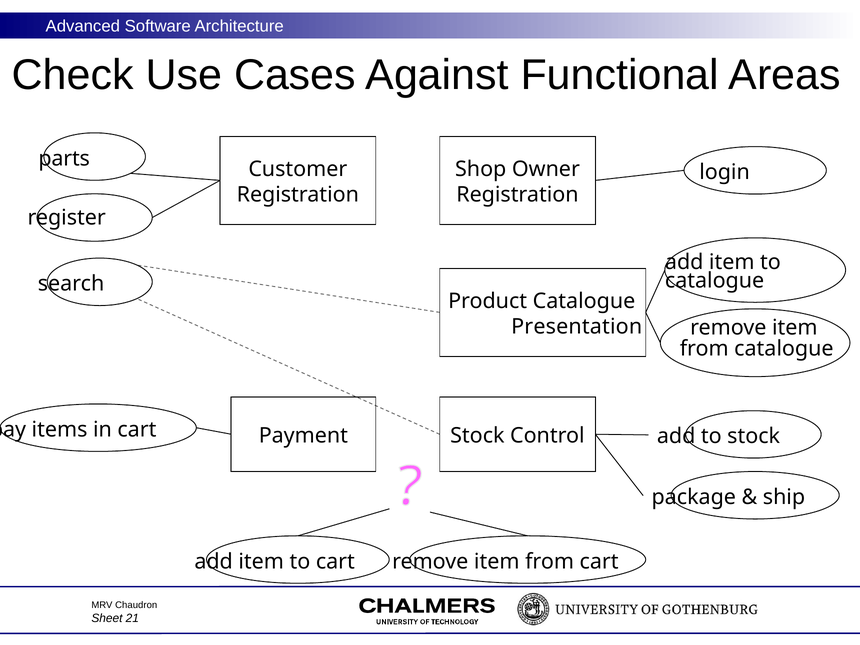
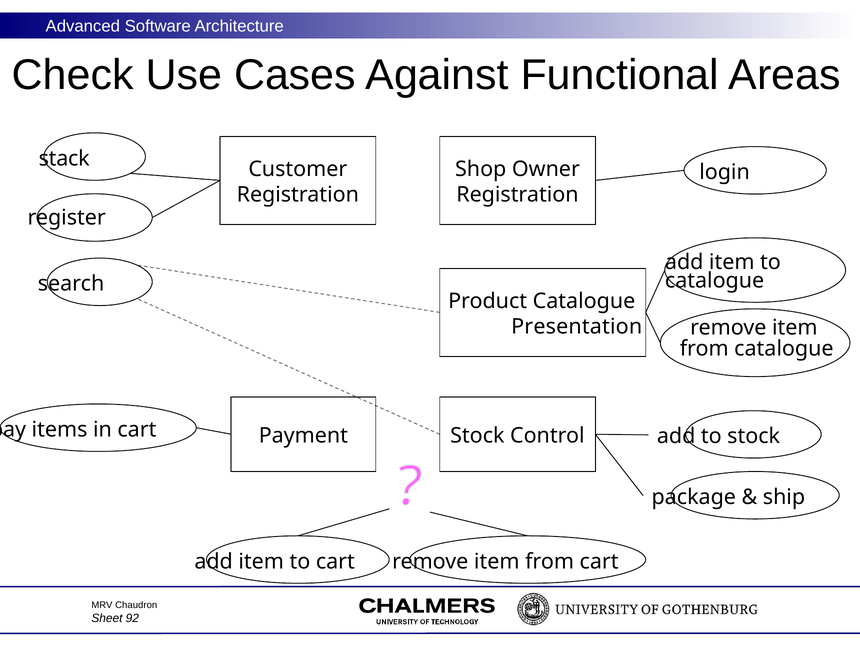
parts: parts -> stack
21: 21 -> 92
